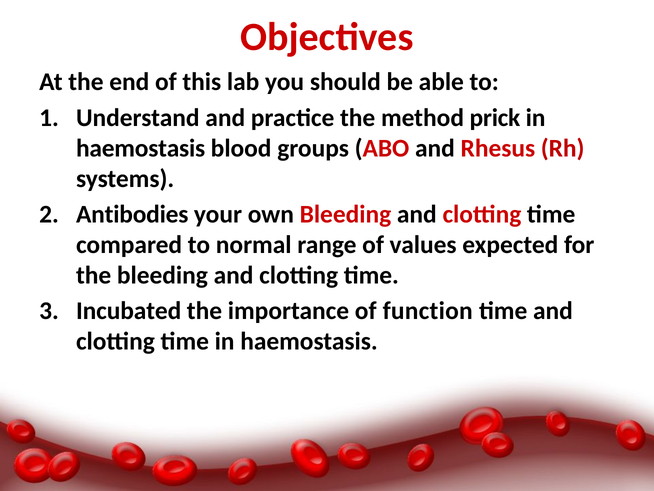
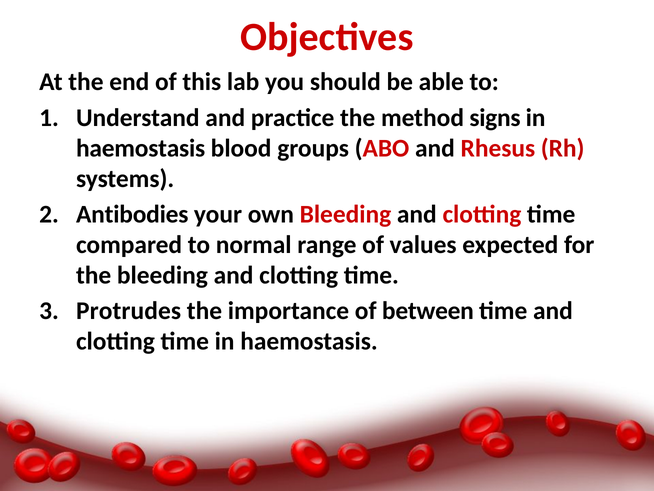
prick: prick -> signs
Incubated: Incubated -> Protrudes
function: function -> between
